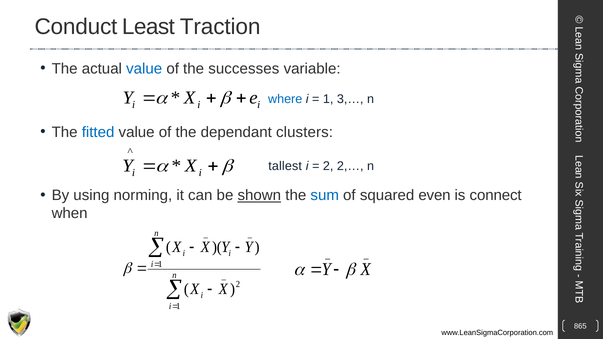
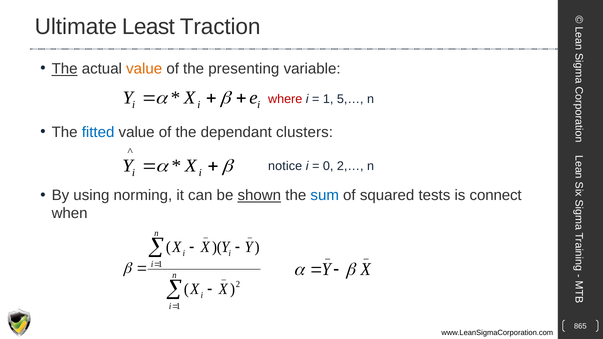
Conduct: Conduct -> Ultimate
The at (65, 69) underline: none -> present
value at (144, 69) colour: blue -> orange
successes: successes -> presenting
where colour: blue -> red
3,…: 3,… -> 5,…
tallest: tallest -> notice
2 at (328, 166): 2 -> 0
even: even -> tests
